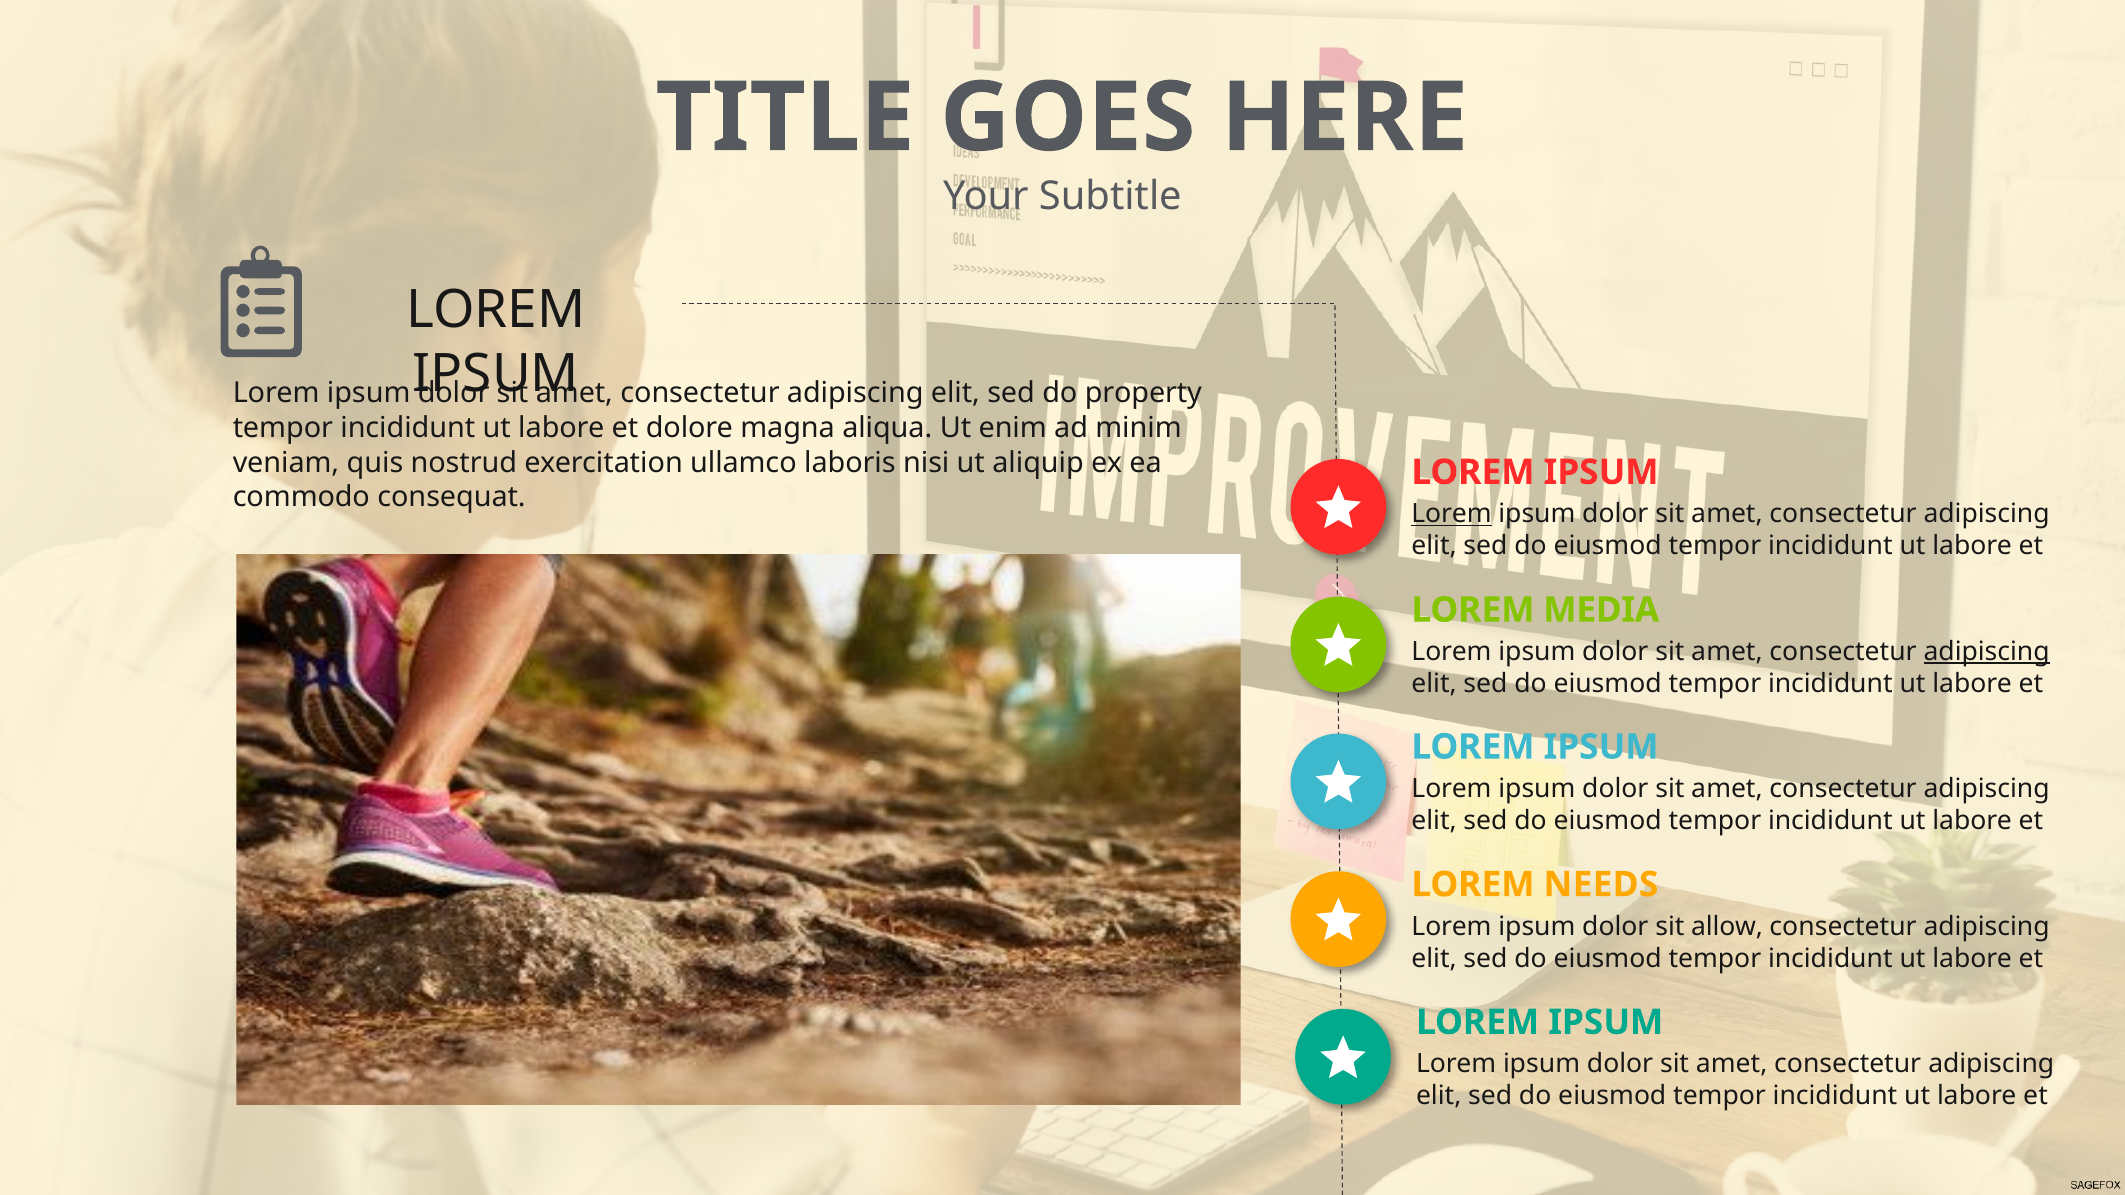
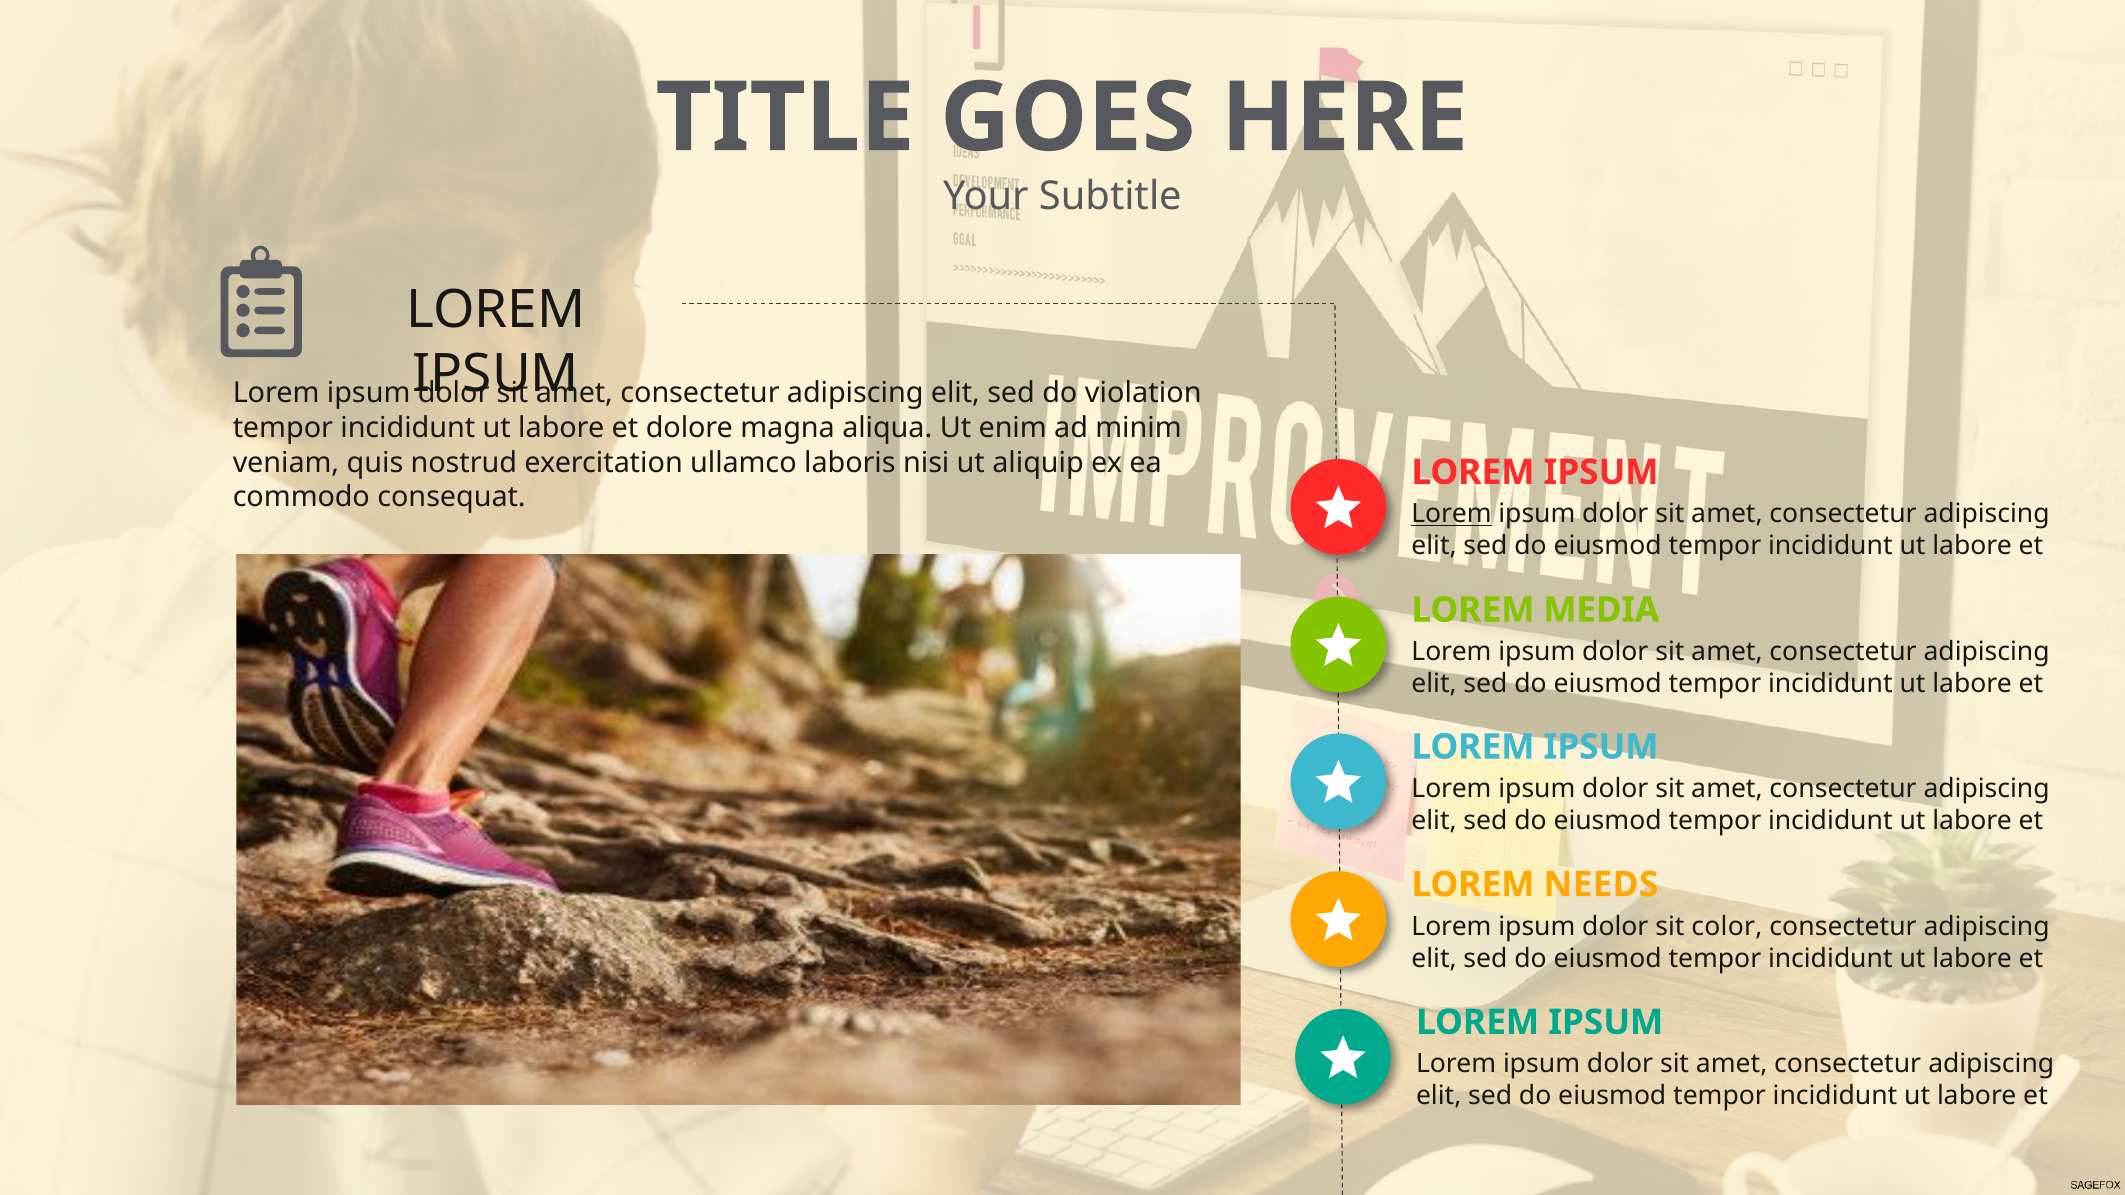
property: property -> violation
adipiscing at (1987, 652) underline: present -> none
allow: allow -> color
